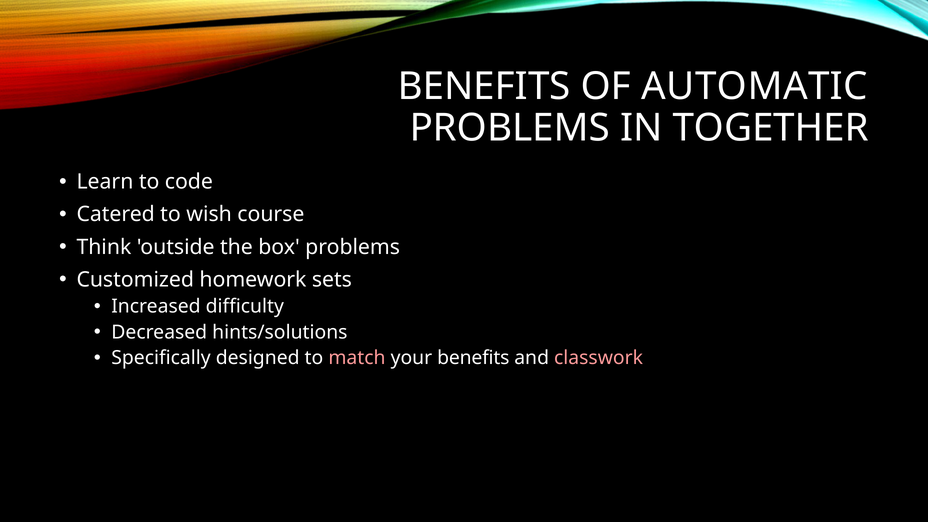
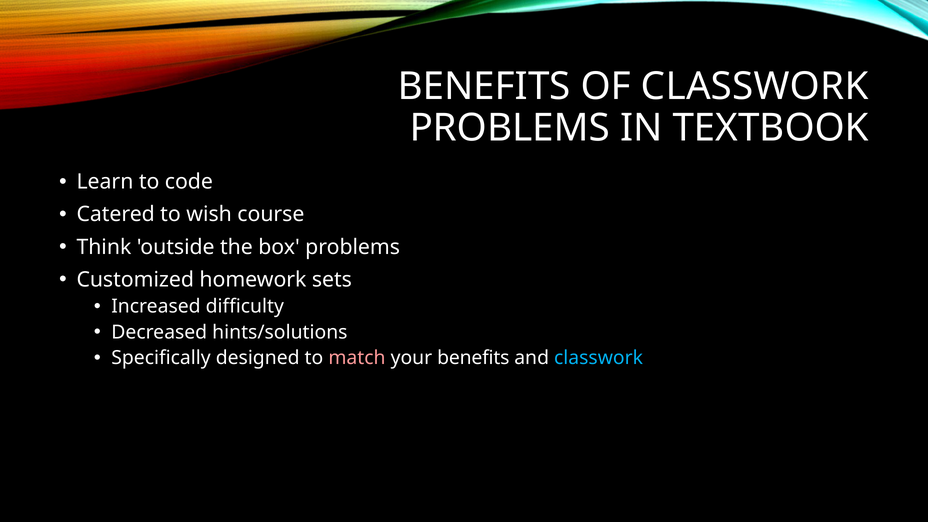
OF AUTOMATIC: AUTOMATIC -> CLASSWORK
TOGETHER: TOGETHER -> TEXTBOOK
classwork at (599, 358) colour: pink -> light blue
